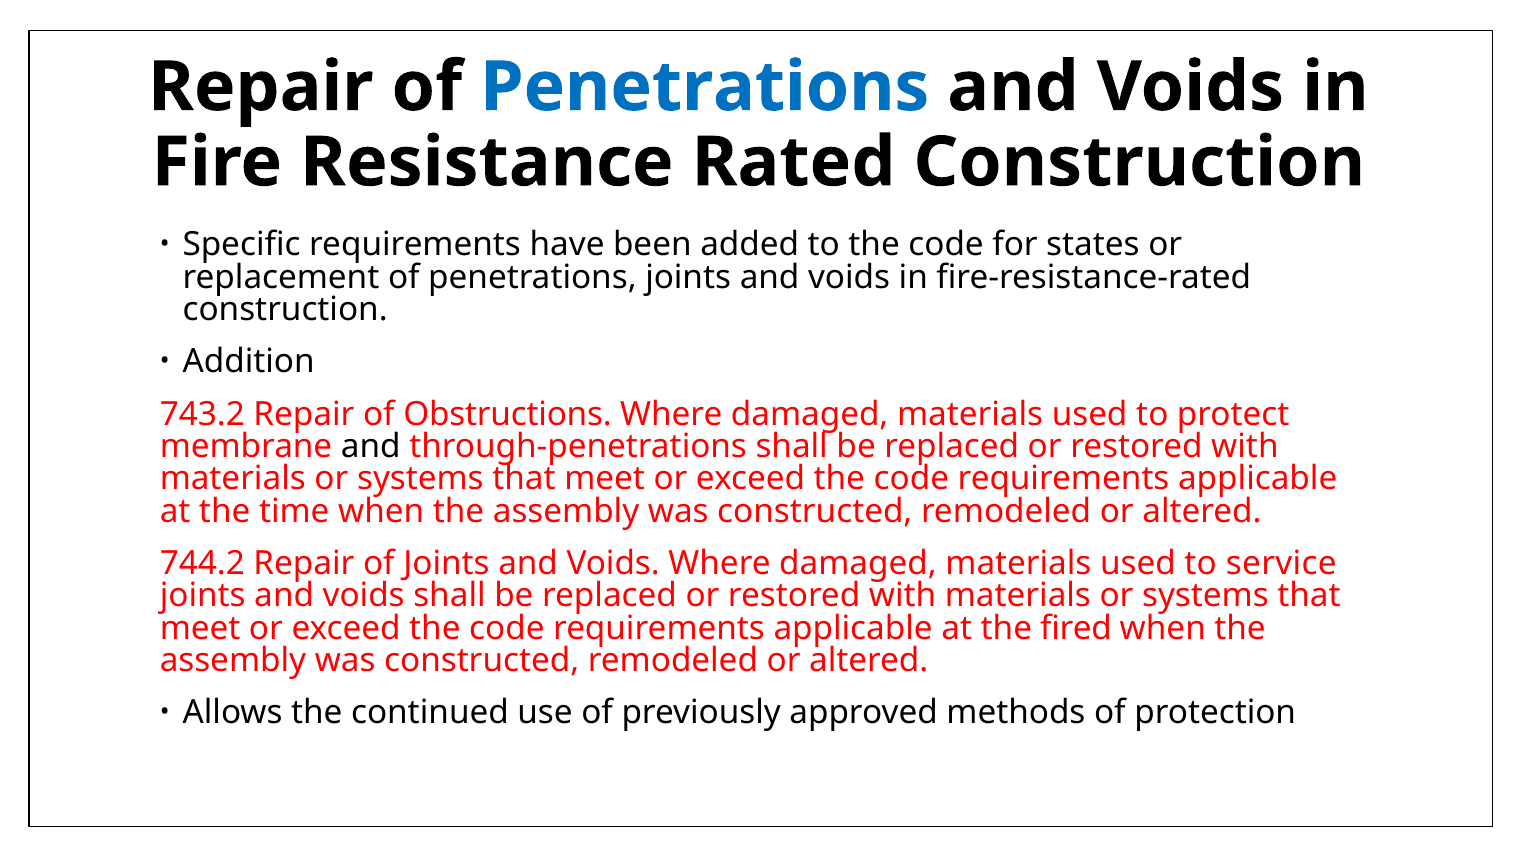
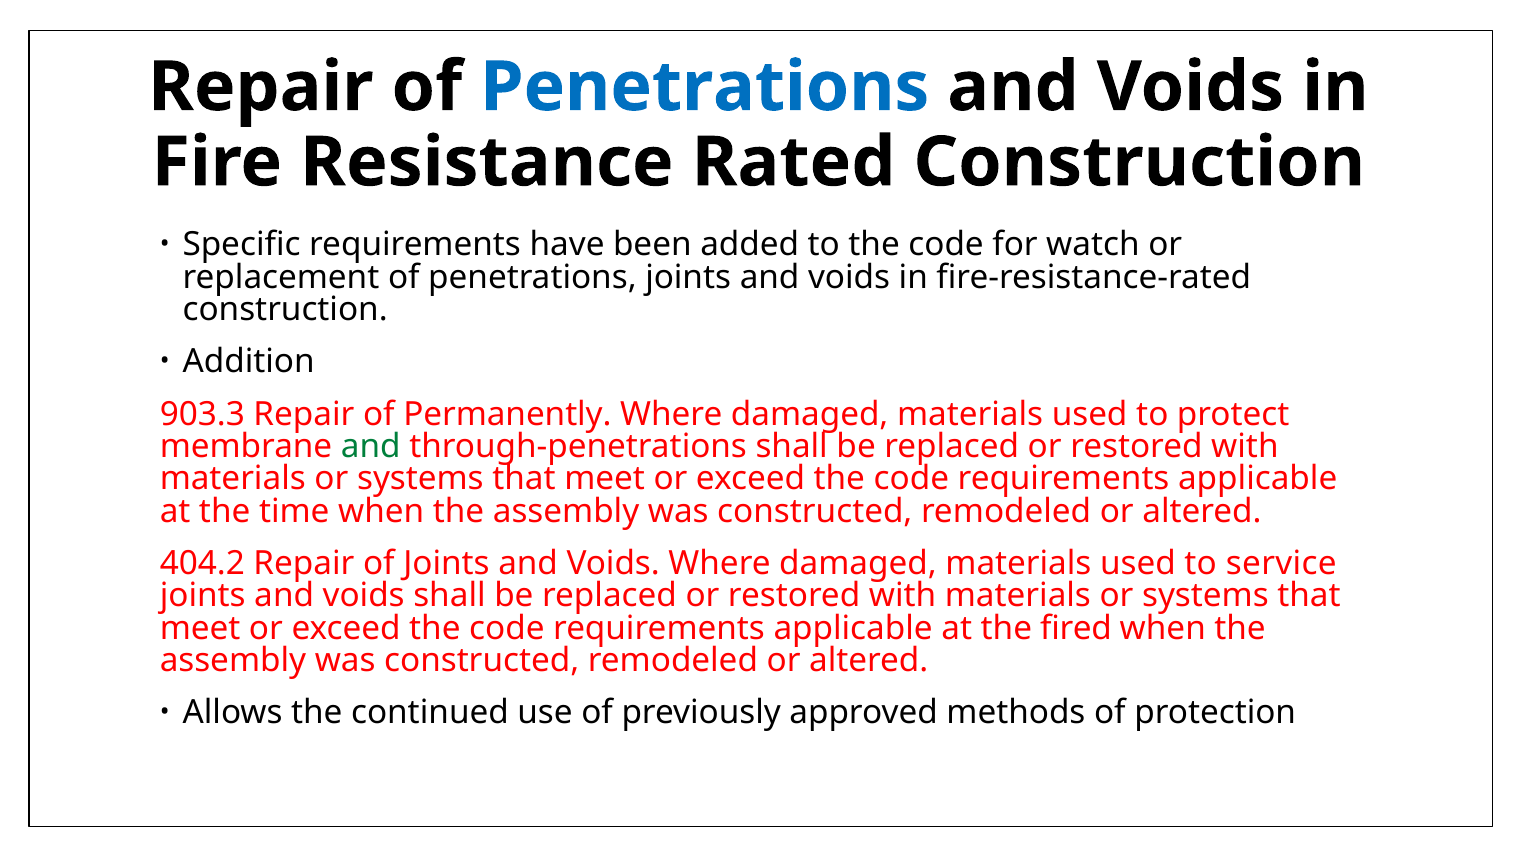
states: states -> watch
743.2: 743.2 -> 903.3
Obstructions: Obstructions -> Permanently
and at (371, 447) colour: black -> green
744.2: 744.2 -> 404.2
